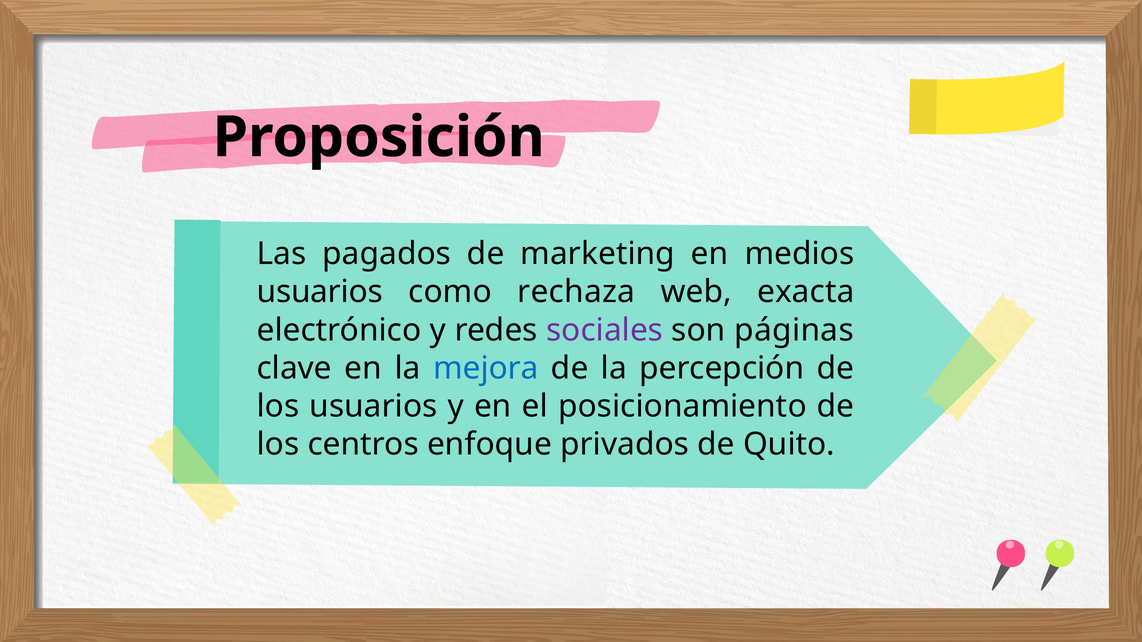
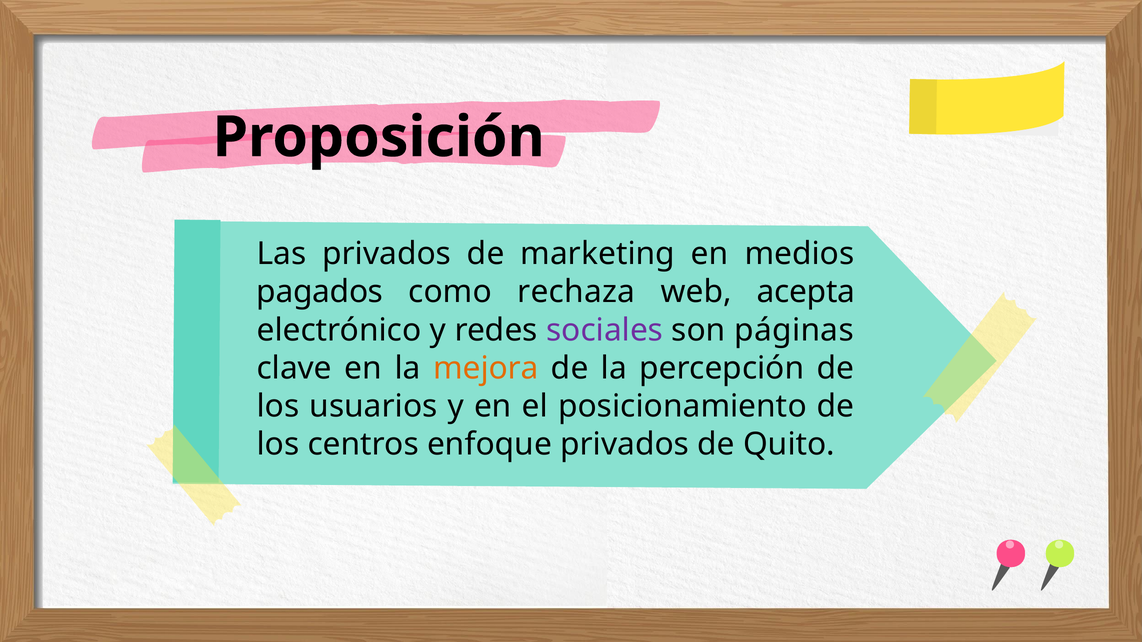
Las pagados: pagados -> privados
usuarios at (320, 292): usuarios -> pagados
exacta: exacta -> acepta
mejora colour: blue -> orange
